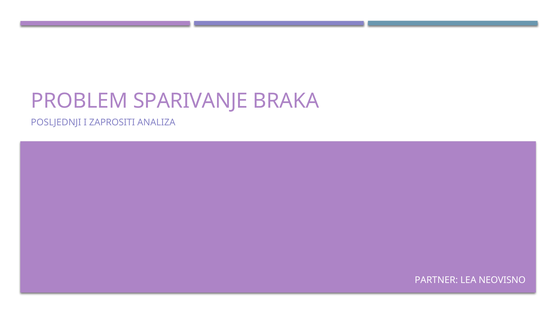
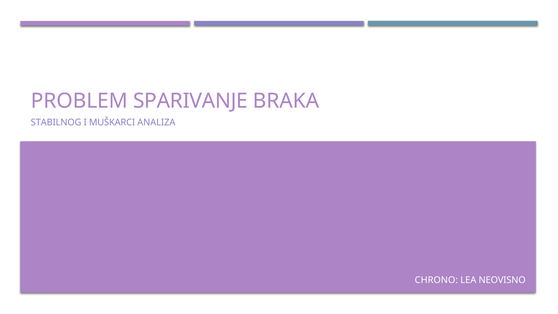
POSLJEDNJI: POSLJEDNJI -> STABILNOG
ZAPROSITI: ZAPROSITI -> MUŠKARCI
PARTNER: PARTNER -> CHRONO
